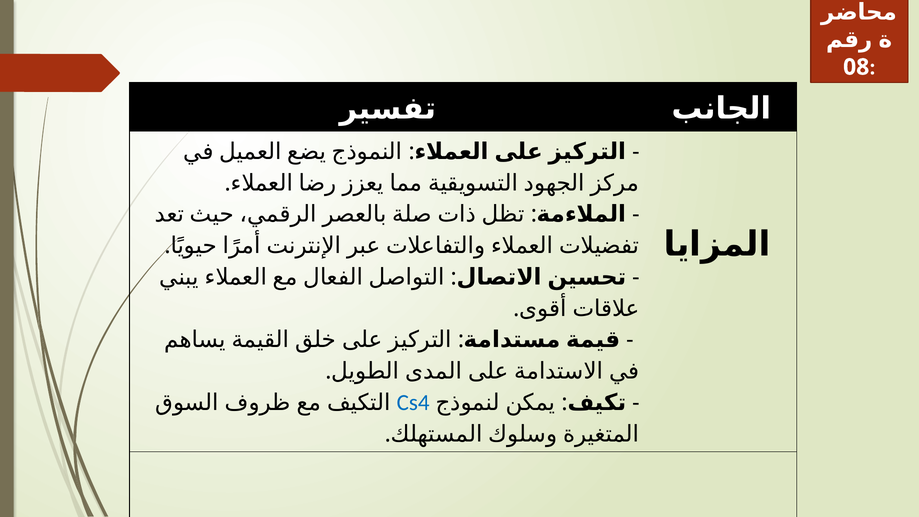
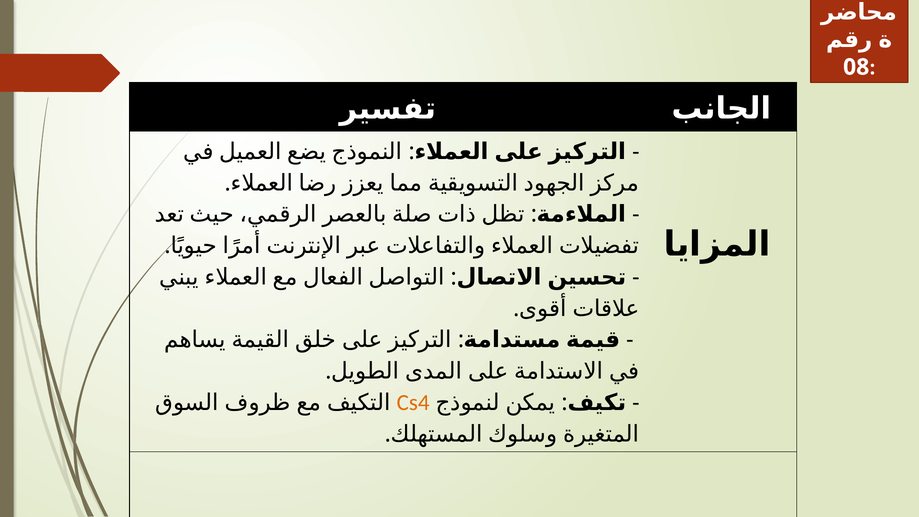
Cs4 colour: blue -> orange
